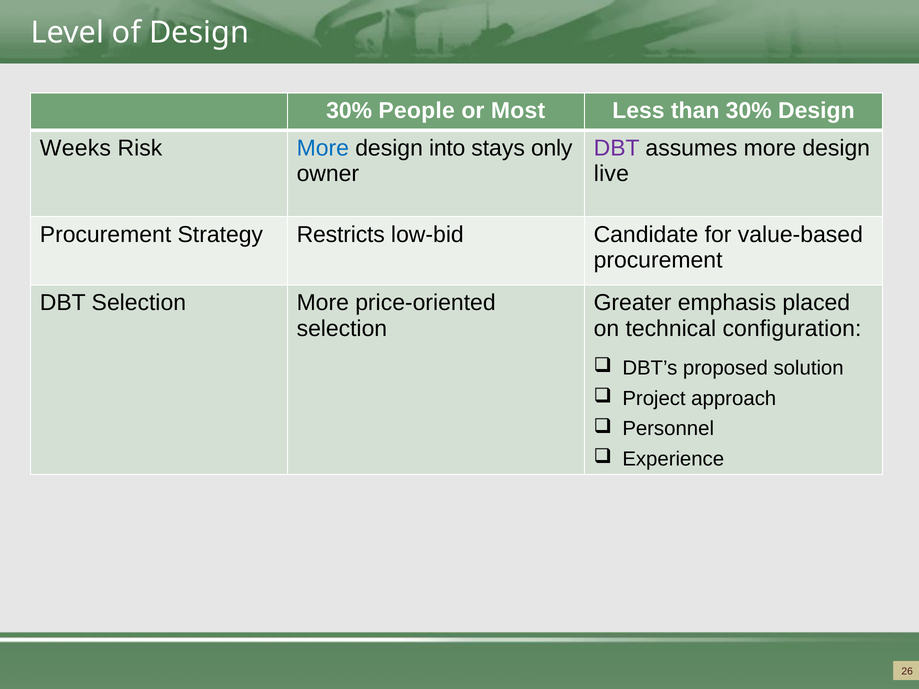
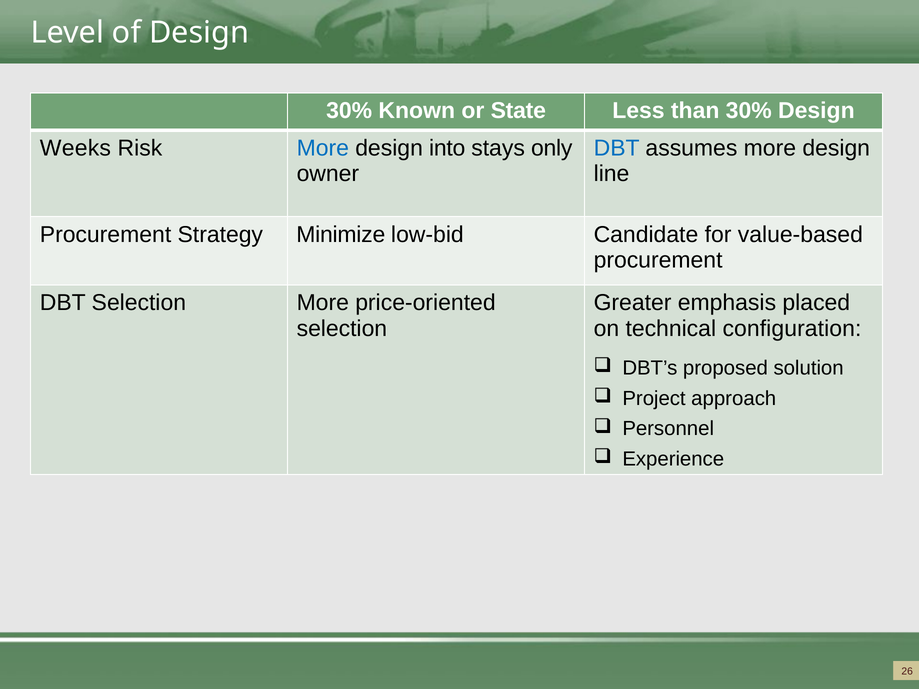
People: People -> Known
Most: Most -> State
DBT at (617, 148) colour: purple -> blue
live: live -> line
Restricts: Restricts -> Minimize
